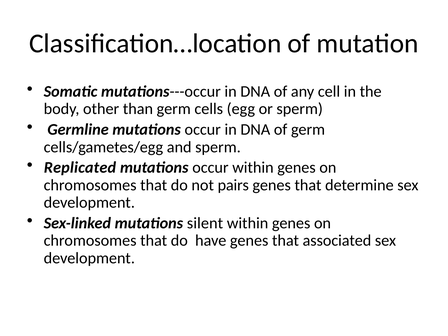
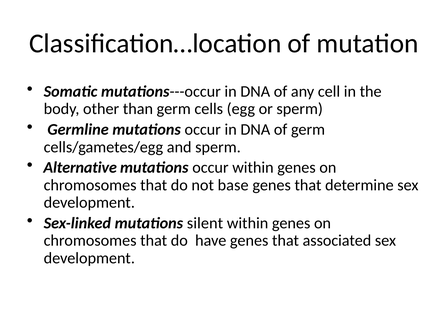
Replicated: Replicated -> Alternative
pairs: pairs -> base
